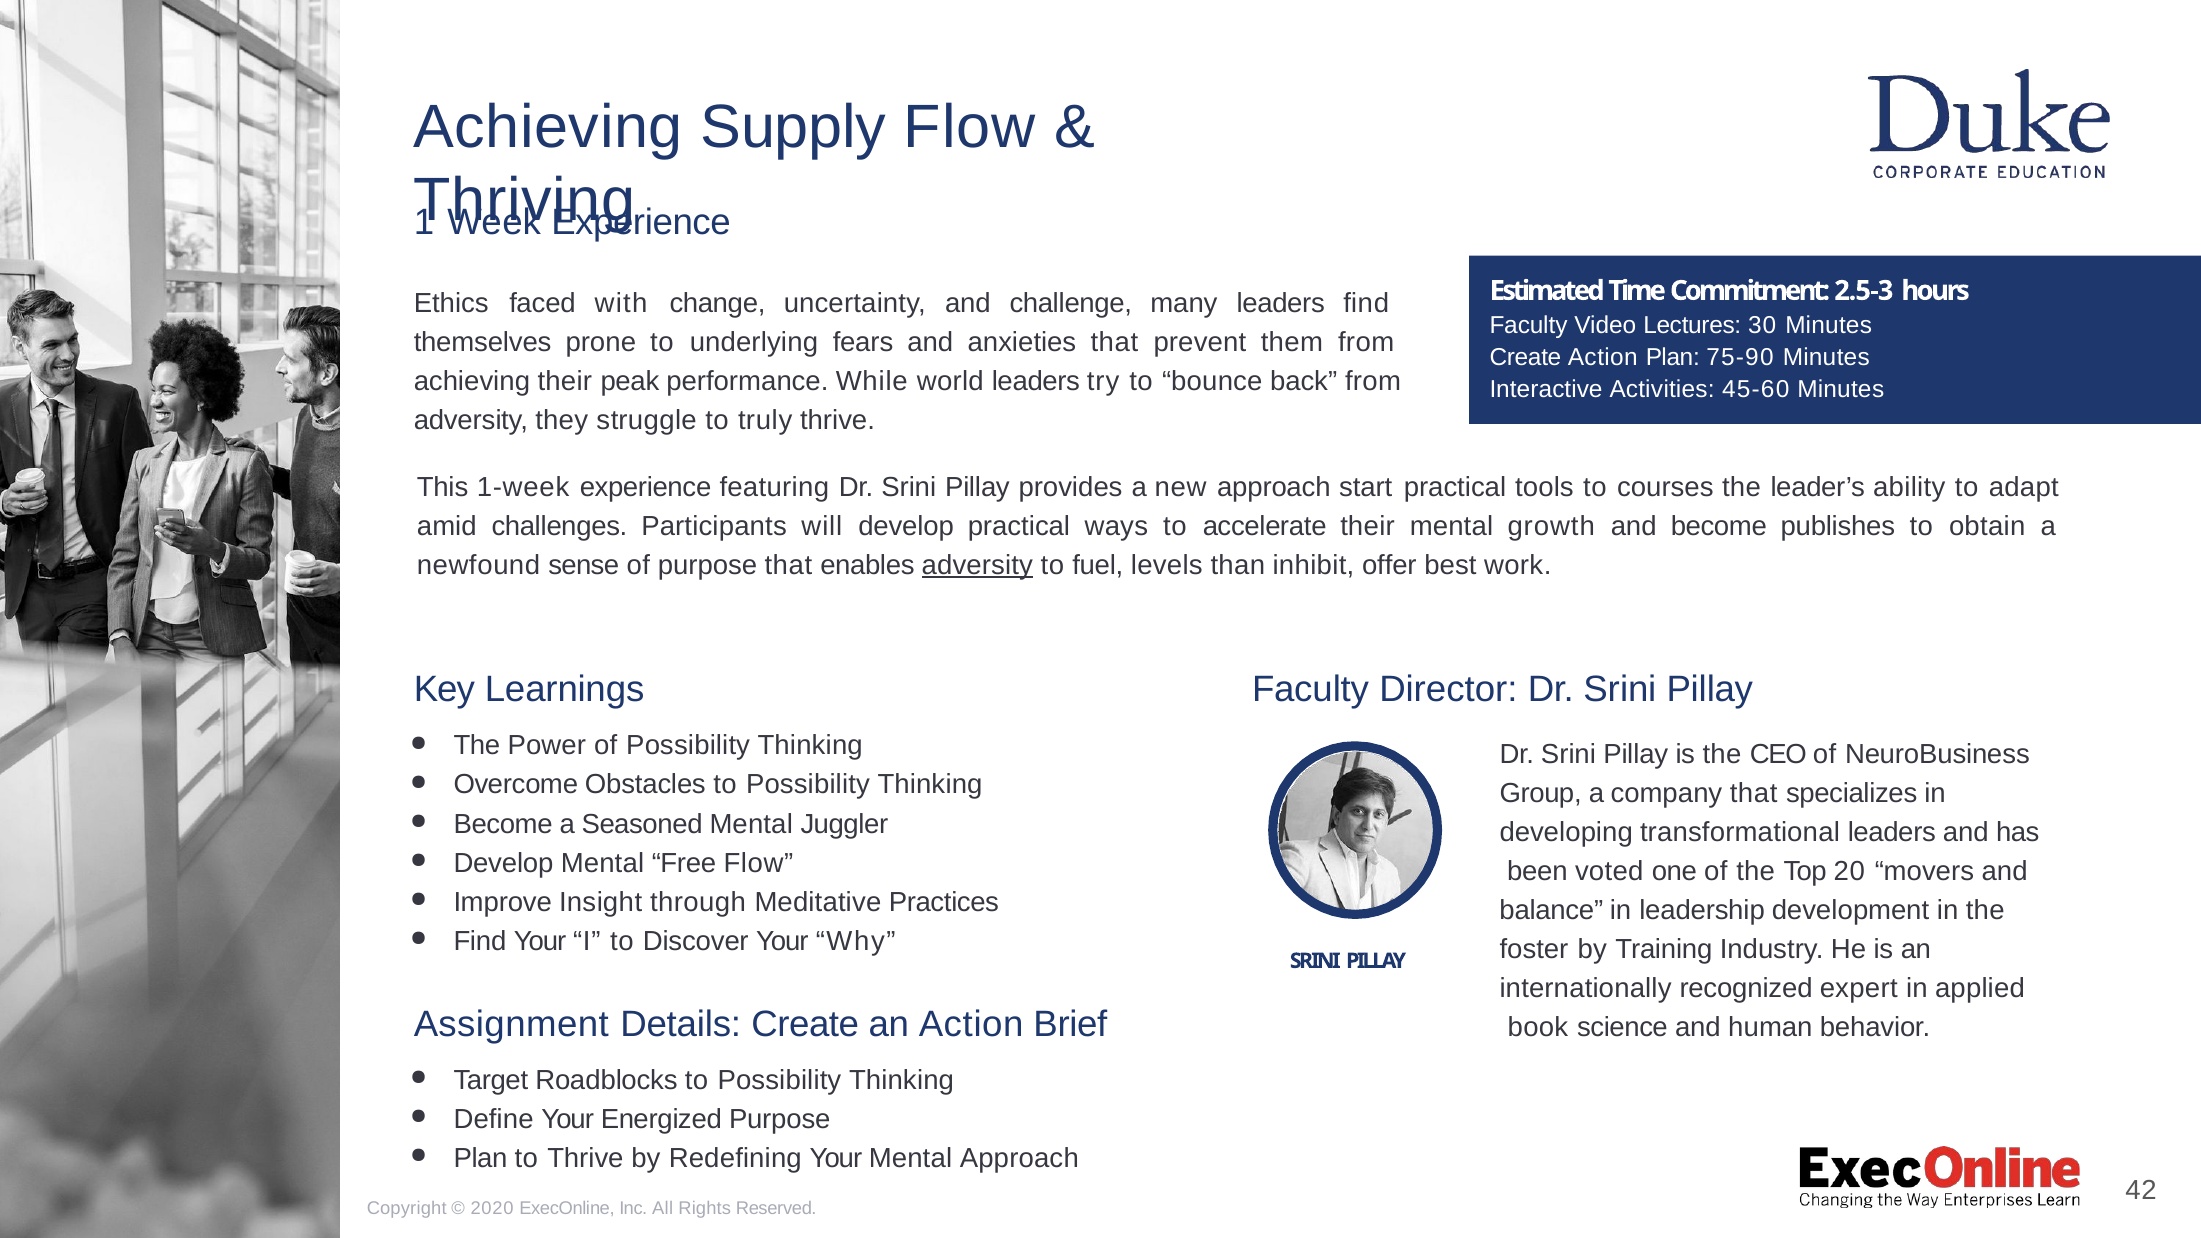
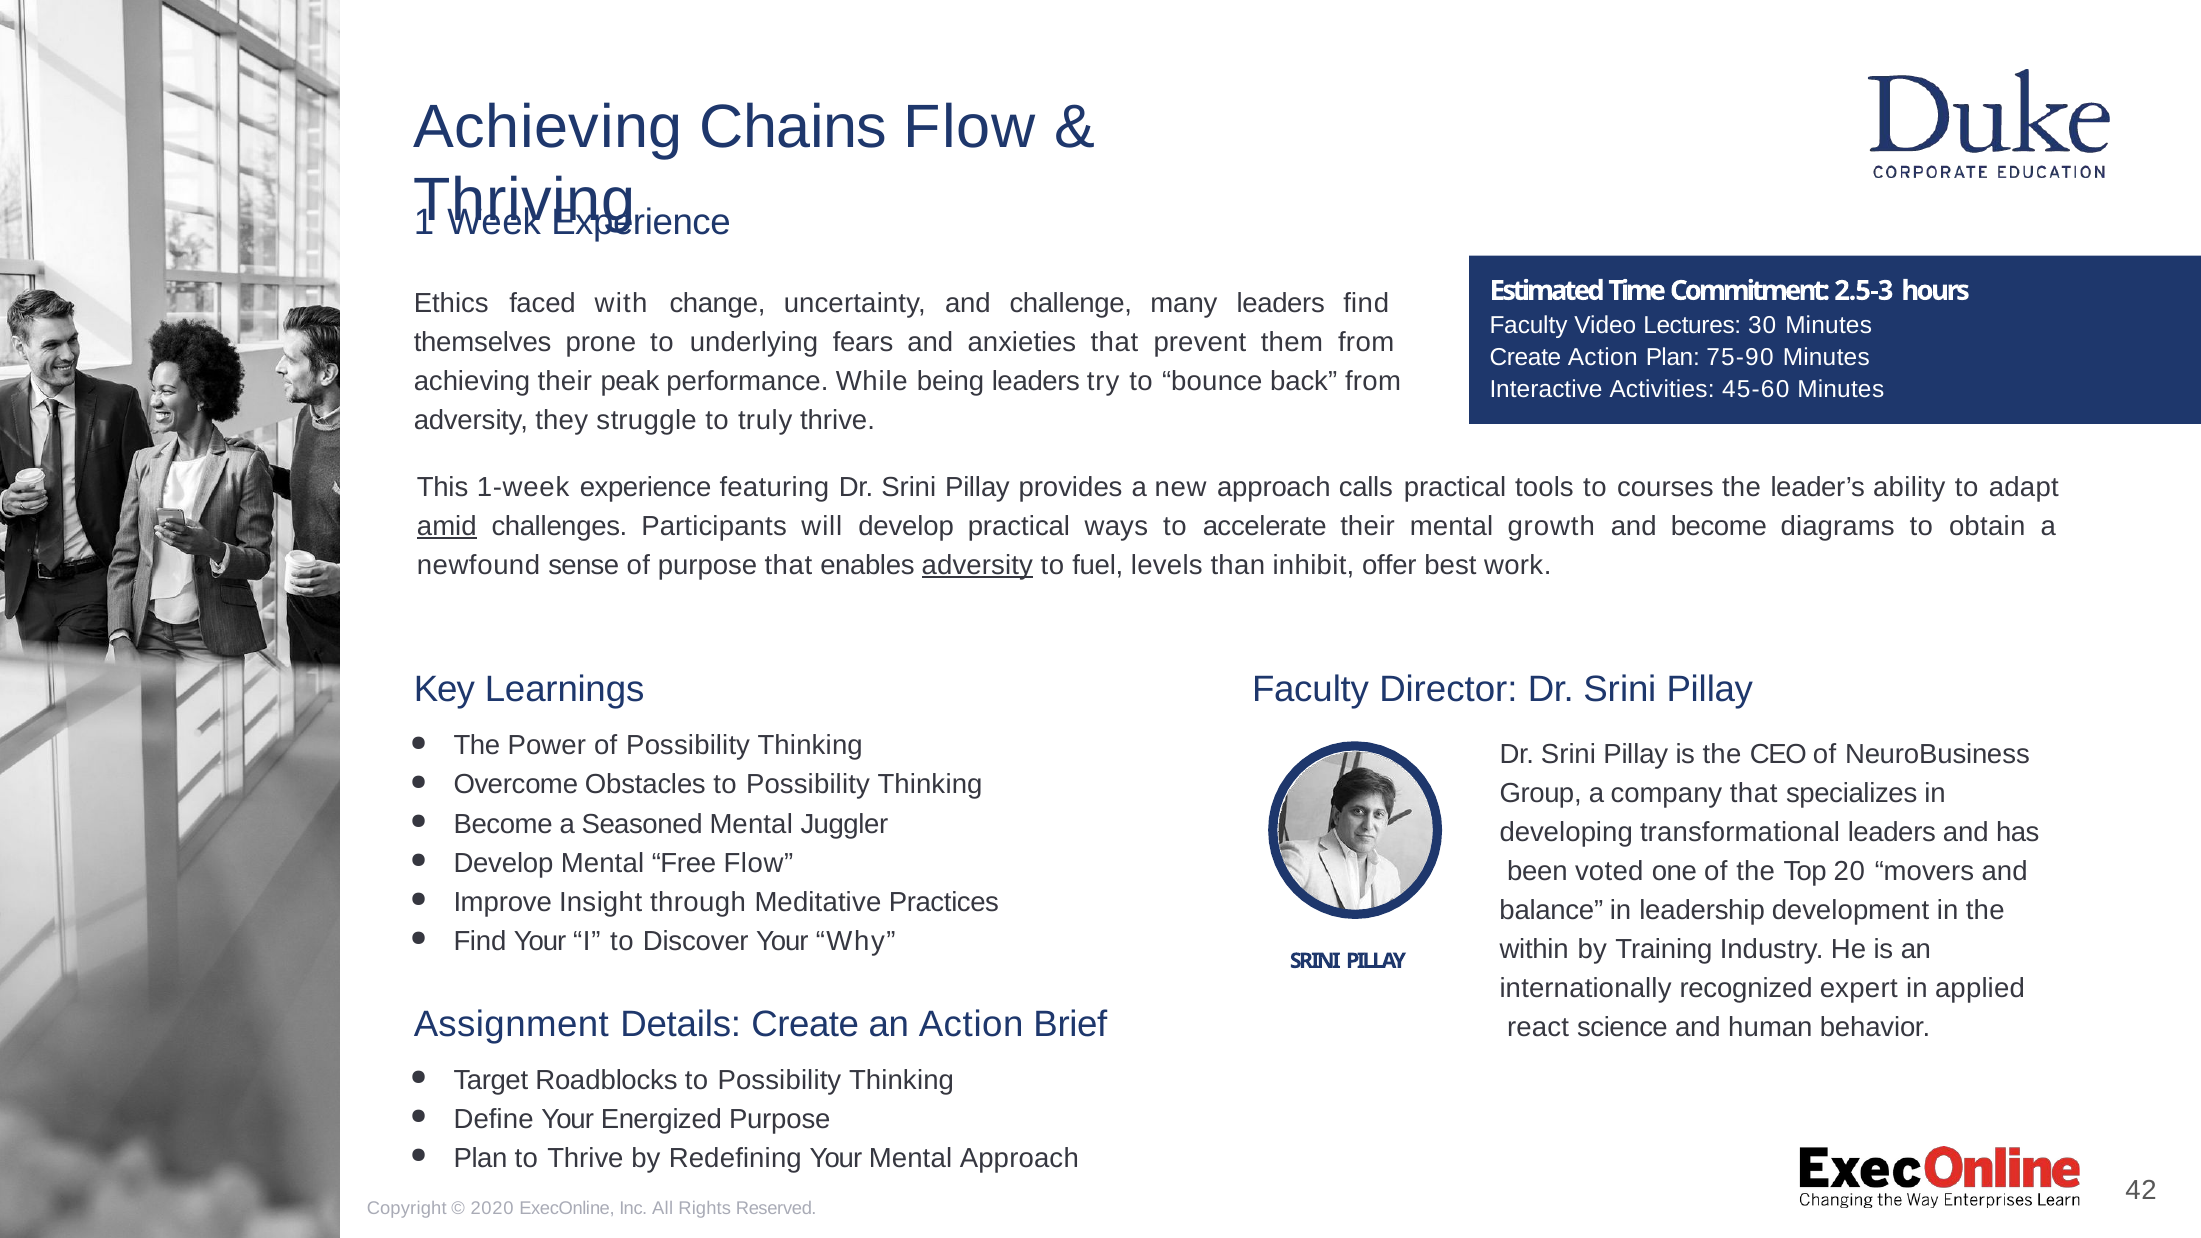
Supply: Supply -> Chains
world: world -> being
start: start -> calls
amid underline: none -> present
publishes: publishes -> diagrams
foster: foster -> within
book: book -> react
